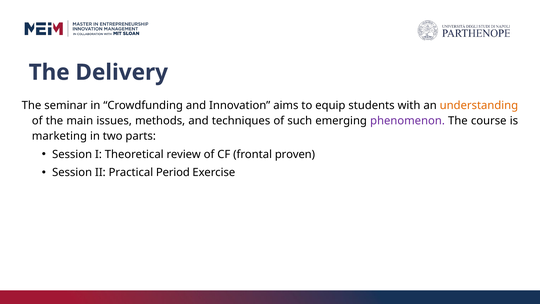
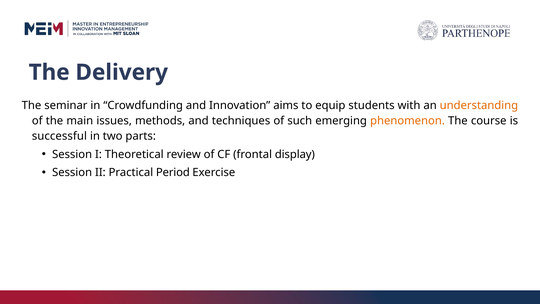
phenomenon colour: purple -> orange
marketing: marketing -> successful
proven: proven -> display
